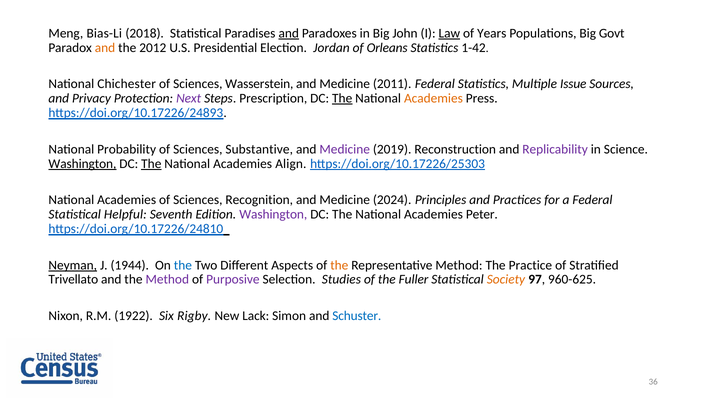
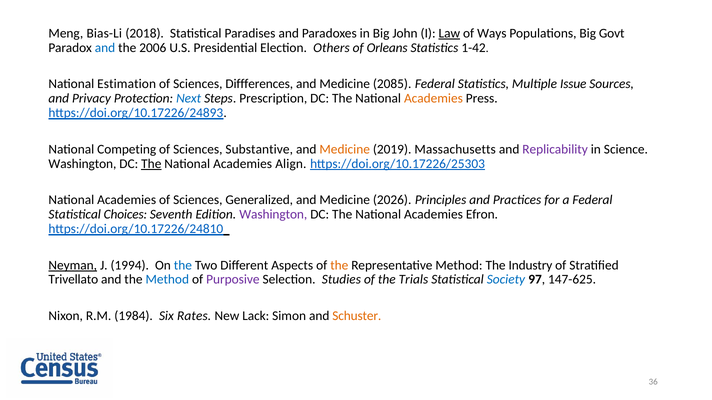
and at (289, 33) underline: present -> none
Years: Years -> Ways
and at (105, 48) colour: orange -> blue
2012: 2012 -> 2006
Jordan: Jordan -> Others
Chichester: Chichester -> Estimation
Wasserstein: Wasserstein -> Diffferences
2011: 2011 -> 2085
Next colour: purple -> blue
The at (342, 98) underline: present -> none
Probability: Probability -> Competing
Medicine at (345, 149) colour: purple -> orange
Reconstruction: Reconstruction -> Massachusetts
Washington at (82, 164) underline: present -> none
Recognition: Recognition -> Generalized
2024: 2024 -> 2026
Helpful: Helpful -> Choices
Peter: Peter -> Efron
1944: 1944 -> 1994
Practice: Practice -> Industry
Method at (167, 280) colour: purple -> blue
Fuller: Fuller -> Trials
Society colour: orange -> blue
960-625: 960-625 -> 147-625
1922: 1922 -> 1984
Rigby: Rigby -> Rates
Schuster colour: blue -> orange
